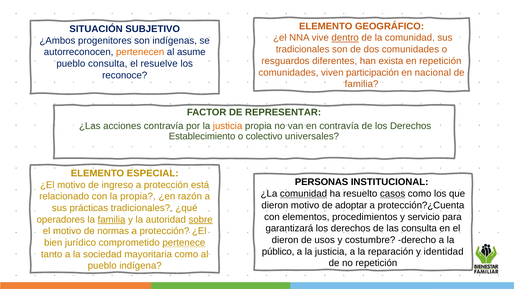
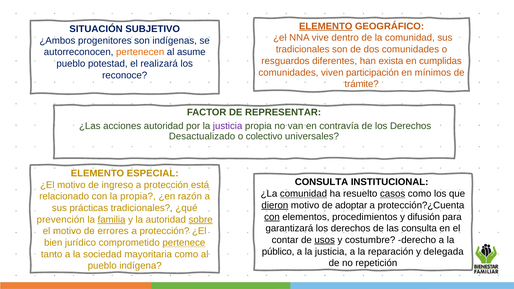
ELEMENTO at (326, 26) underline: none -> present
dentro underline: present -> none
en repetición: repetición -> cumplidas
pueblo consulta: consulta -> potestad
resuelve: resuelve -> realizará
nacional: nacional -> mínimos
familia at (362, 84): familia -> trámite
acciones contravía: contravía -> autoridad
justicia at (228, 126) colour: orange -> purple
Establecimiento: Establecimiento -> Desactualizado
PERSONAS at (322, 182): PERSONAS -> CONSULTA
dieron at (275, 205) underline: none -> present
con at (272, 217) underline: none -> present
servicio: servicio -> difusión
operadores: operadores -> prevención
normas: normas -> errores
dieron at (285, 240): dieron -> contar
usos underline: none -> present
identidad: identidad -> delegada
